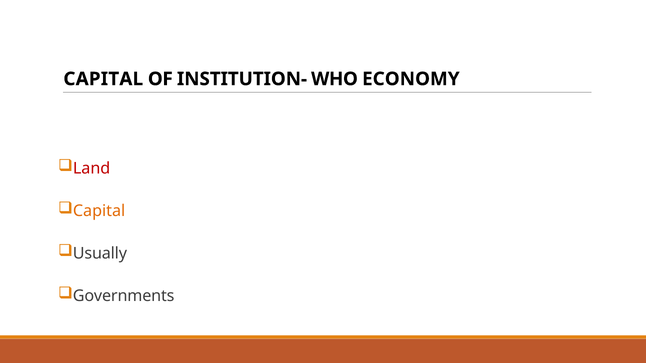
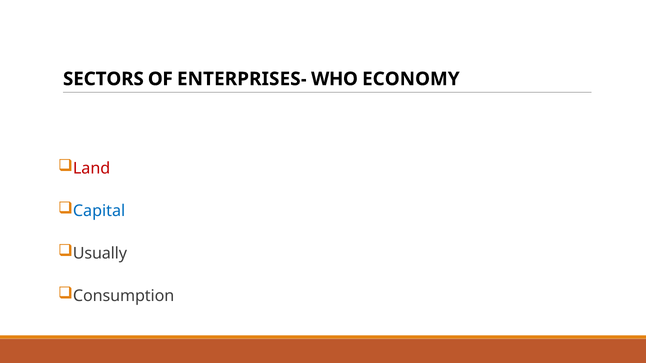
CAPITAL at (103, 79): CAPITAL -> SECTORS
INSTITUTION-: INSTITUTION- -> ENTERPRISES-
Capital at (99, 211) colour: orange -> blue
Governments: Governments -> Consumption
